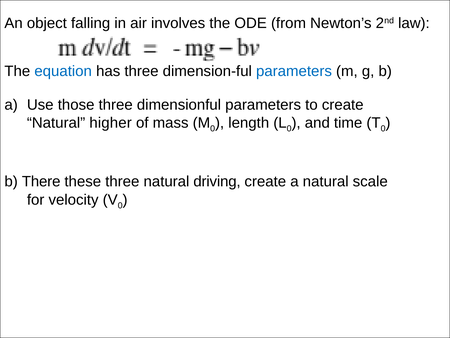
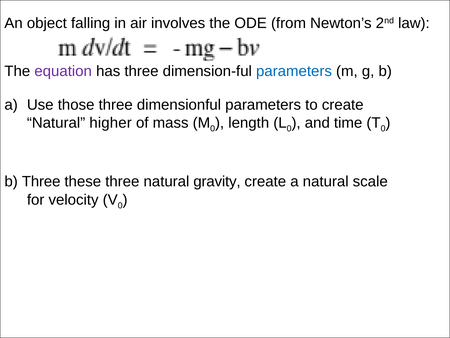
equation colour: blue -> purple
b There: There -> Three
driving: driving -> gravity
